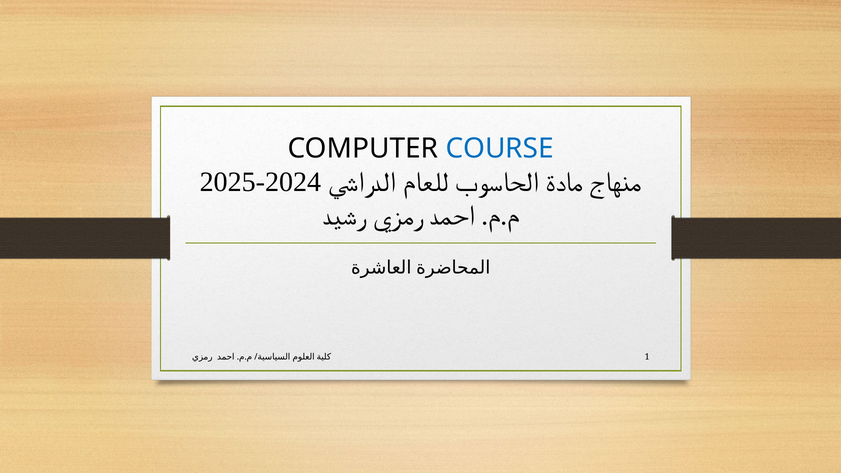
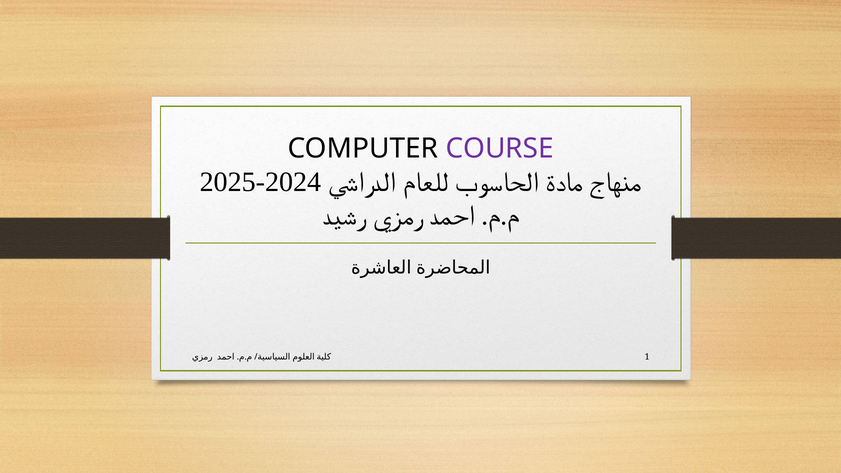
COURSE colour: blue -> purple
